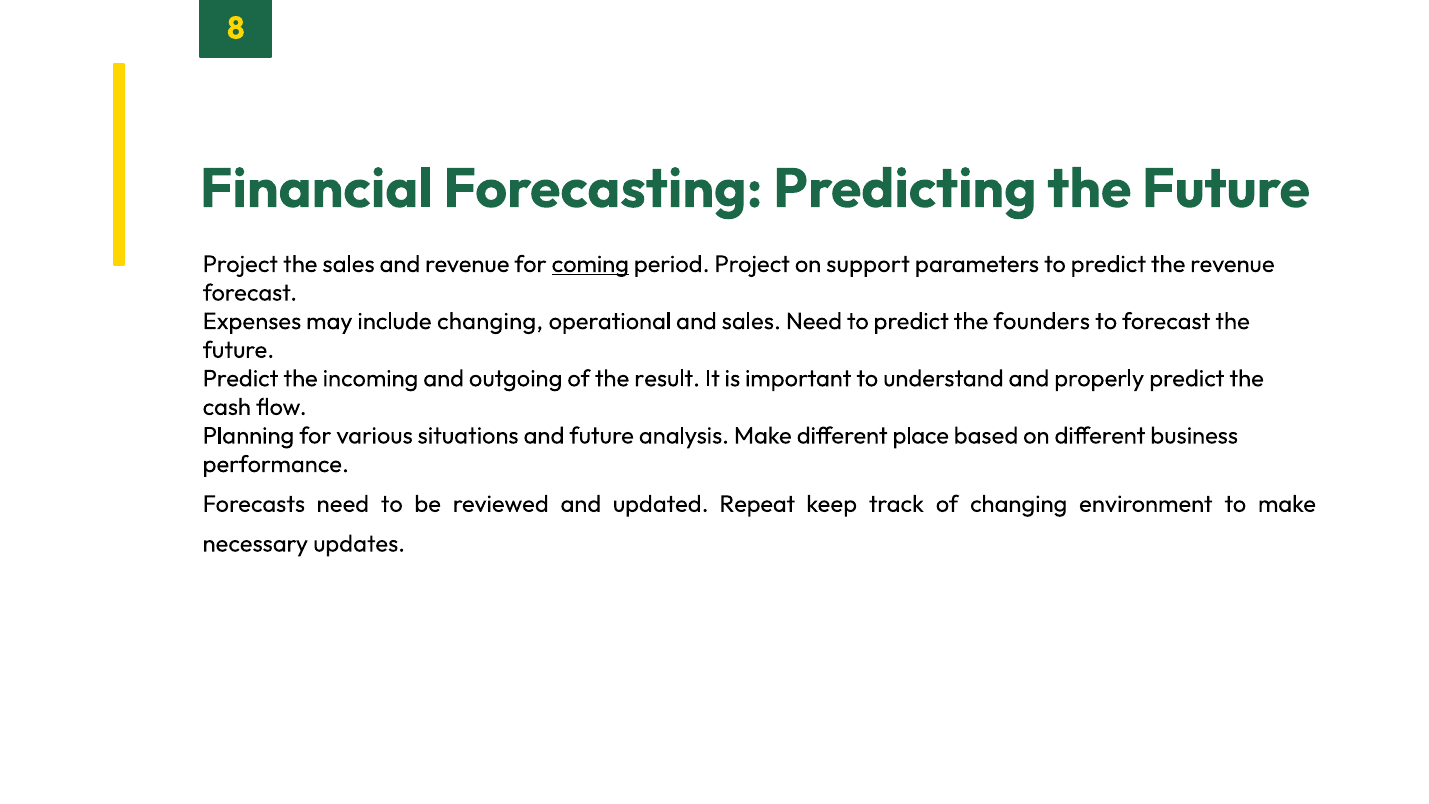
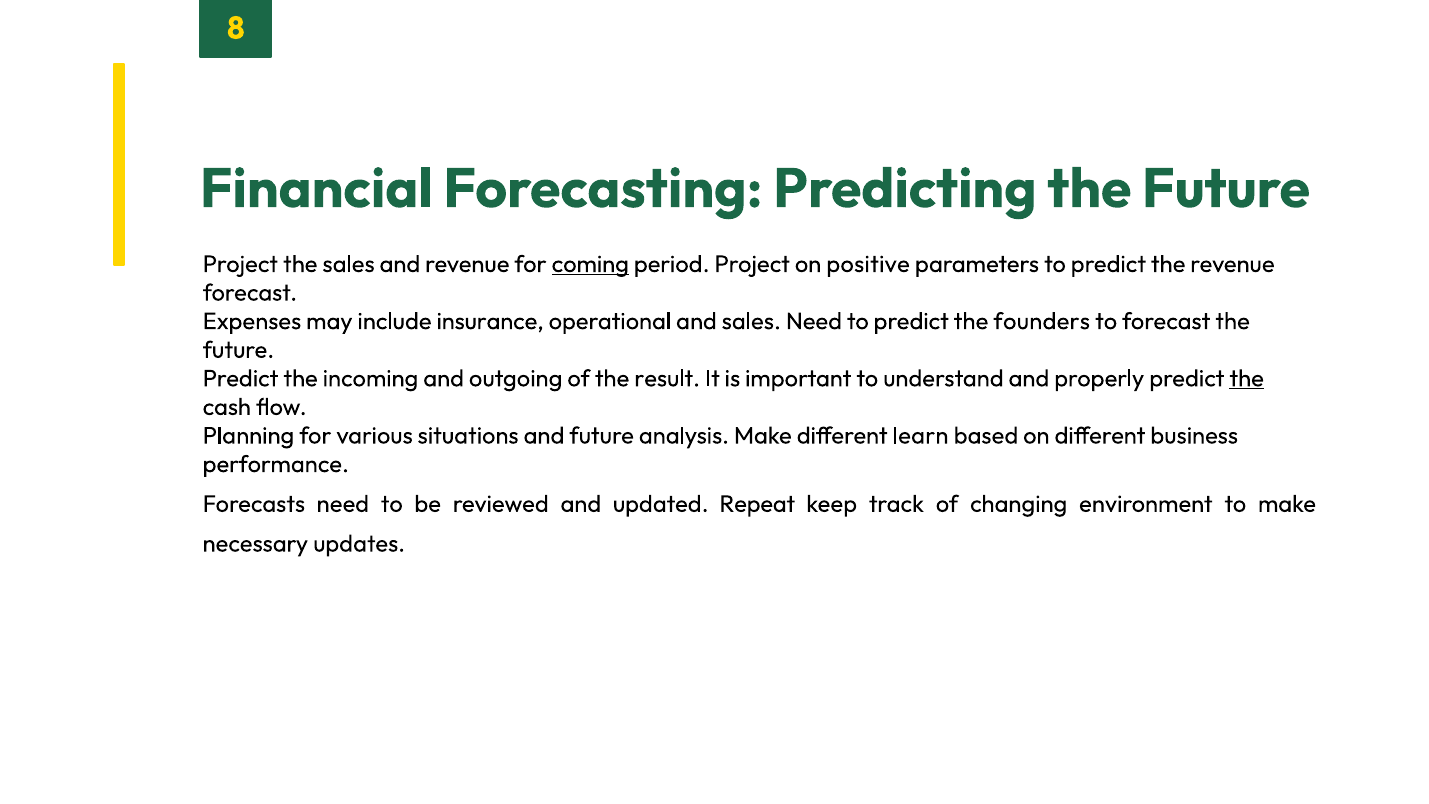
support: support -> positive
include changing: changing -> insurance
the at (1247, 378) underline: none -> present
place: place -> learn
